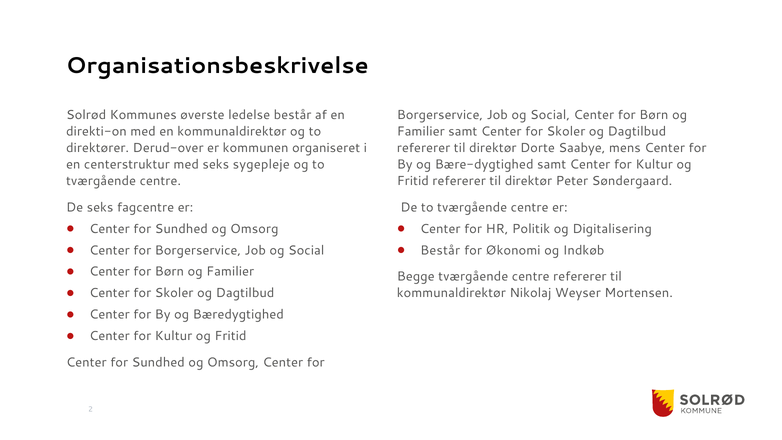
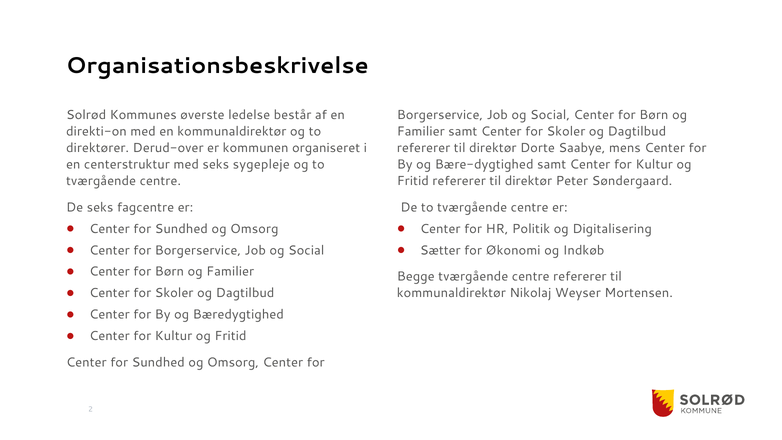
Består at (440, 250): Består -> Sætter
